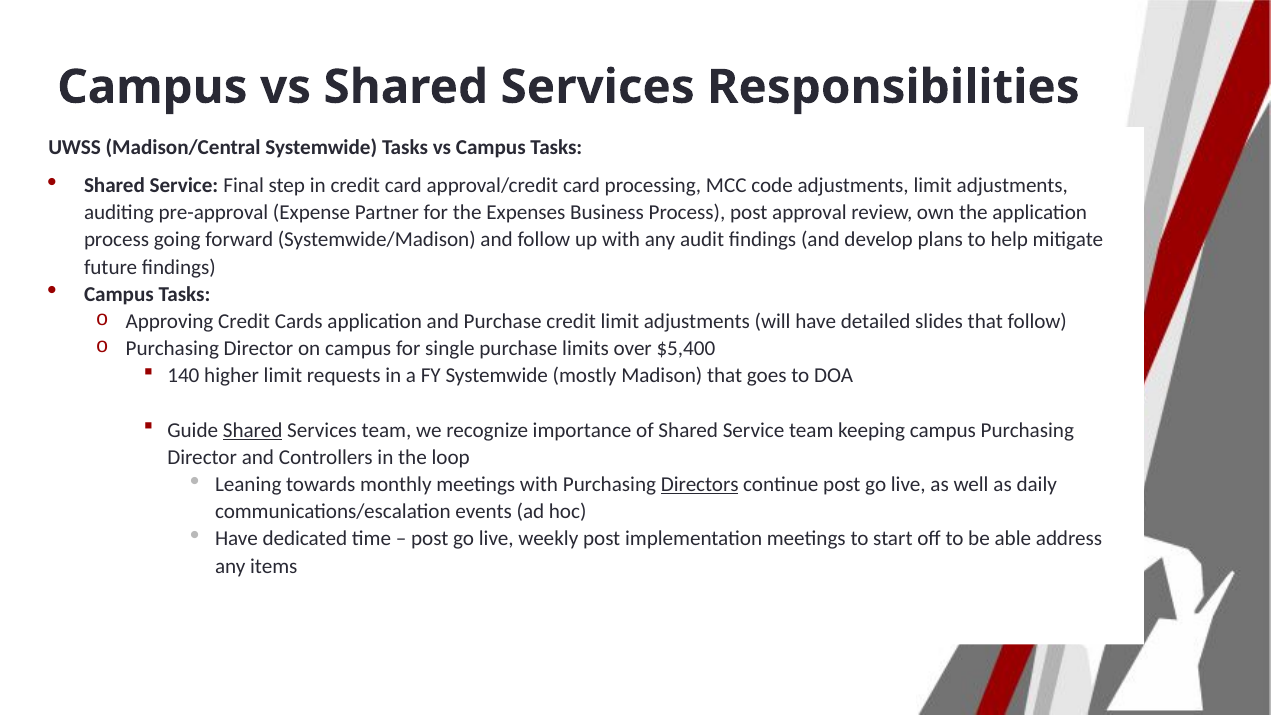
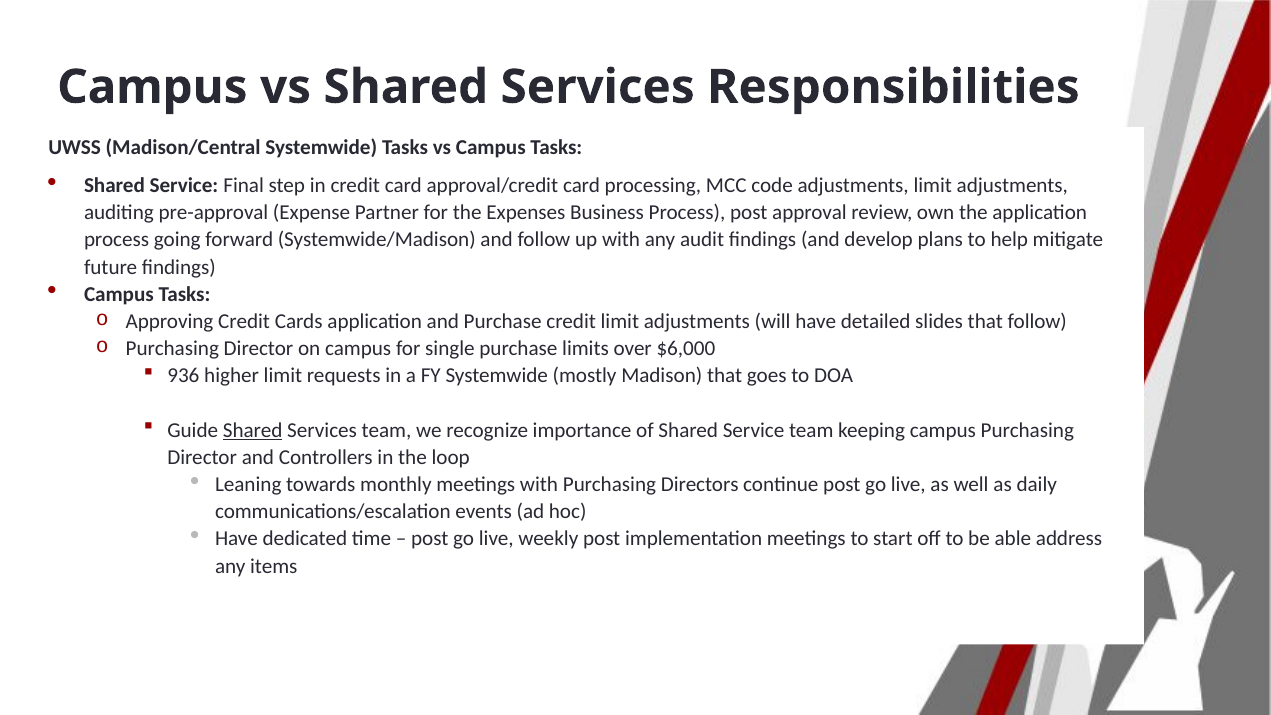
$5,400: $5,400 -> $6,000
140: 140 -> 936
Directors underline: present -> none
